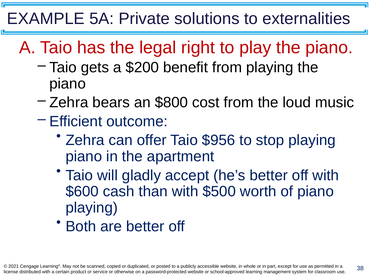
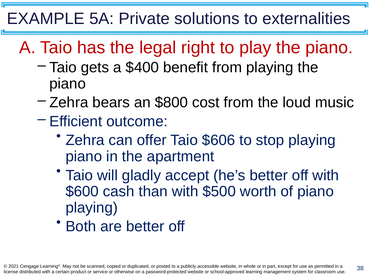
$200: $200 -> $400
$956: $956 -> $606
